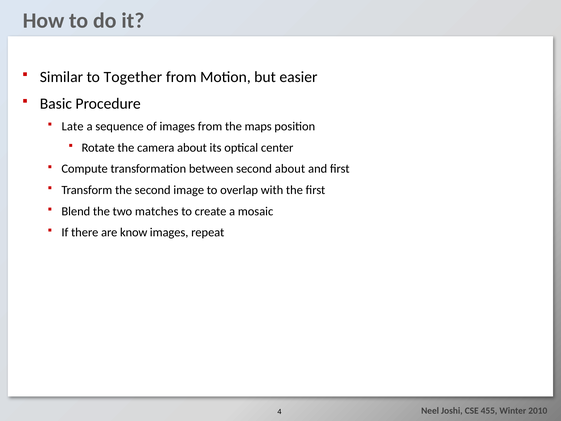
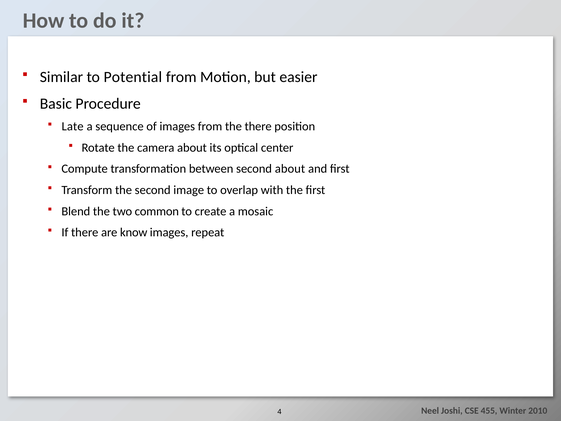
Together: Together -> Potential
the maps: maps -> there
matches: matches -> common
